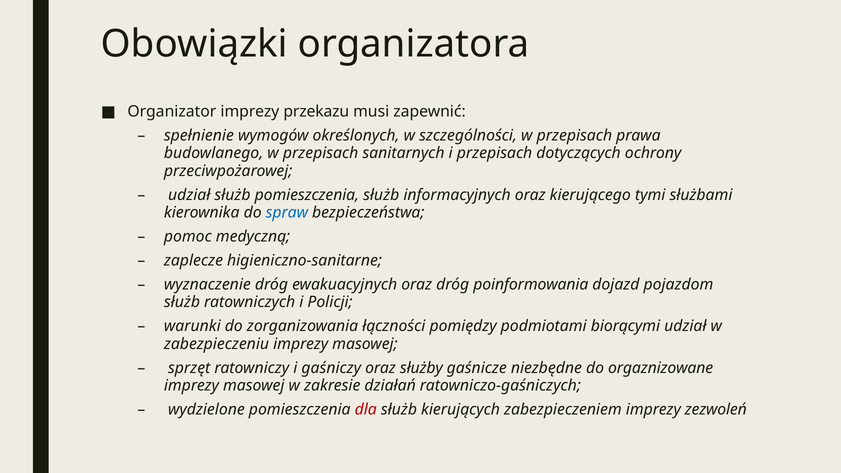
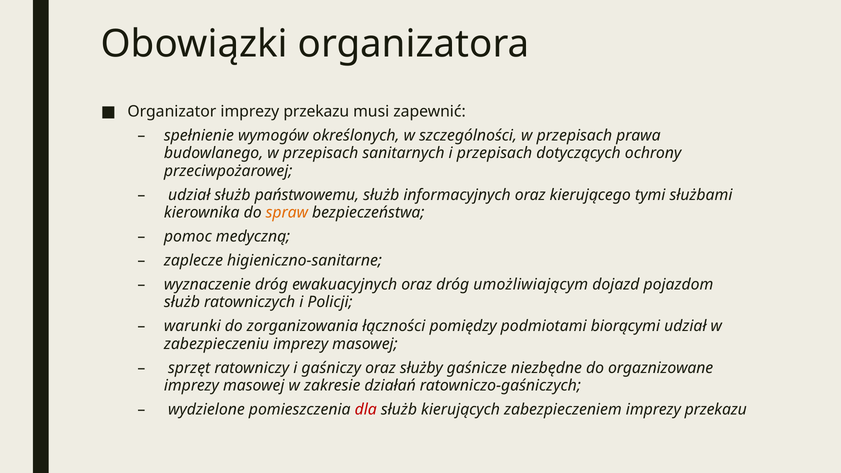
służb pomieszczenia: pomieszczenia -> państwowemu
spraw colour: blue -> orange
poinformowania: poinformowania -> umożliwiającym
zabezpieczeniem imprezy zezwoleń: zezwoleń -> przekazu
